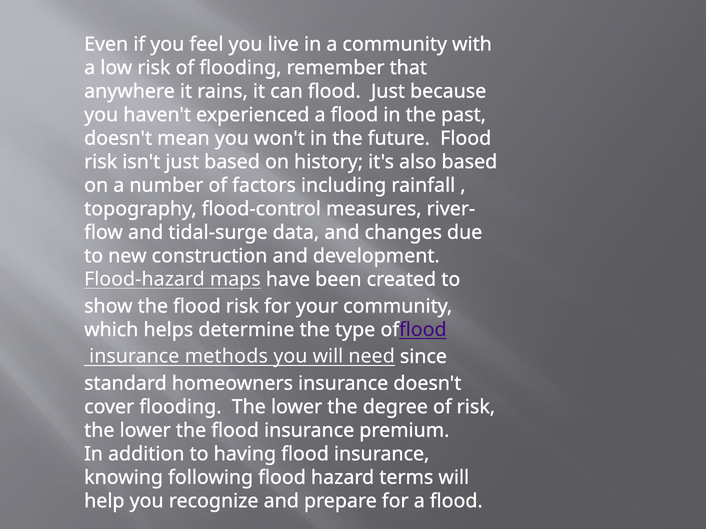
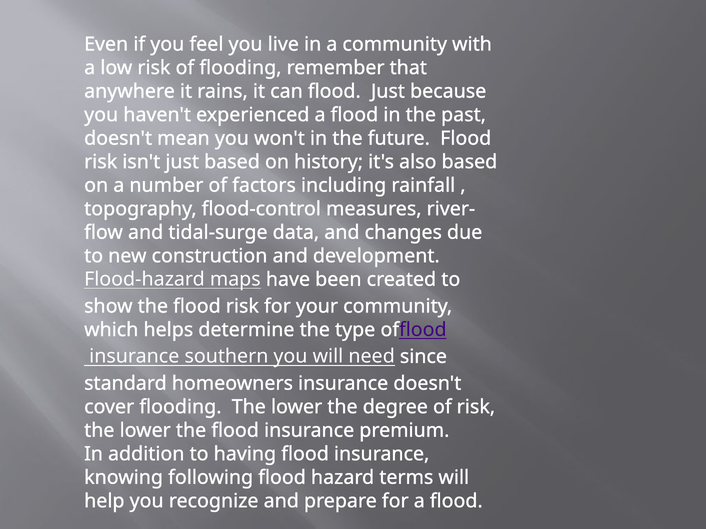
methods: methods -> southern
